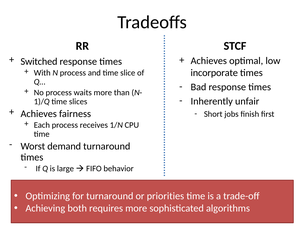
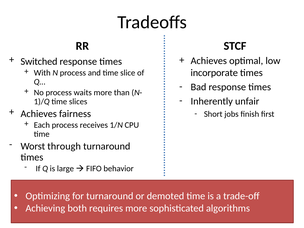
demand: demand -> through
priorities: priorities -> demoted
